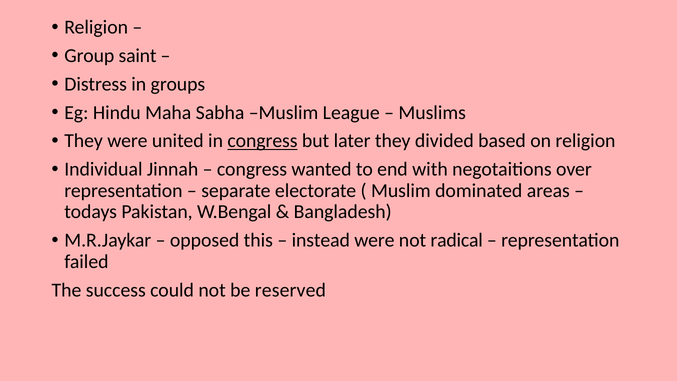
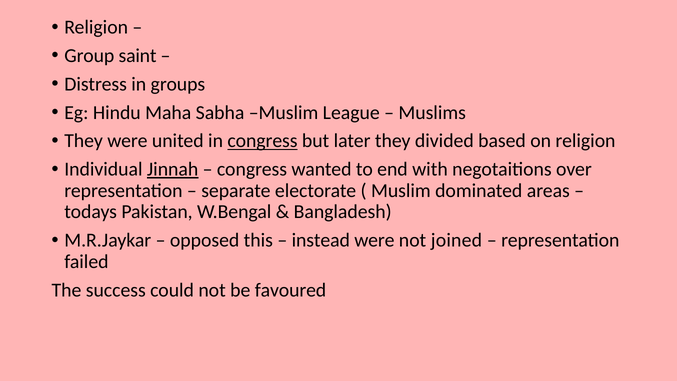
Jinnah underline: none -> present
radical: radical -> joined
reserved: reserved -> favoured
